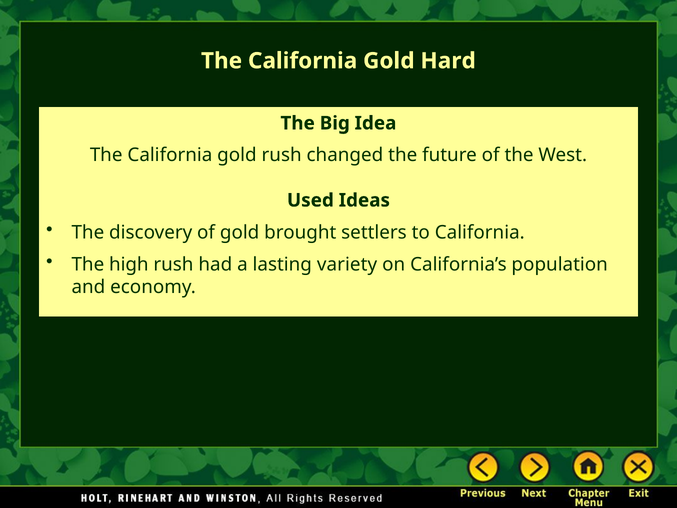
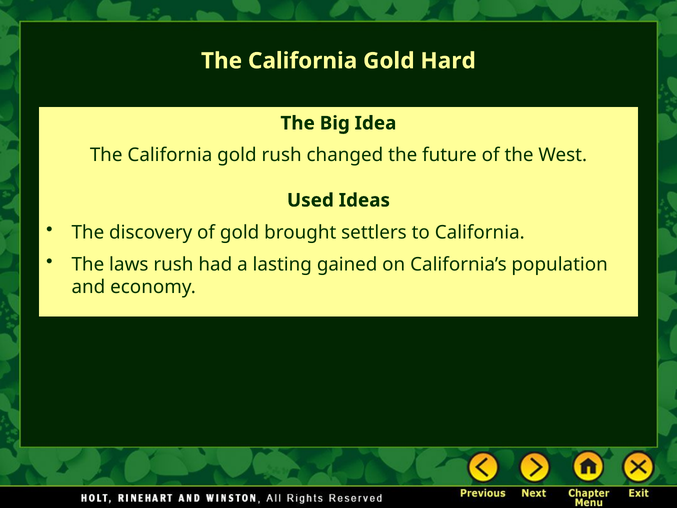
high: high -> laws
variety: variety -> gained
